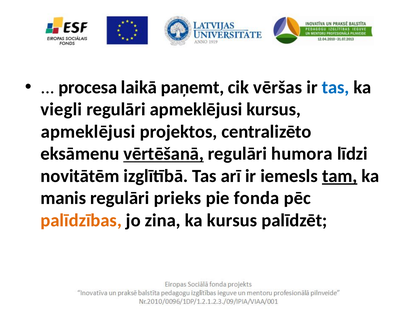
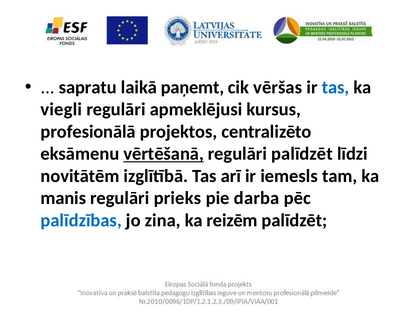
procesa: procesa -> sapratu
apmeklējusi at (88, 132): apmeklējusi -> profesionālā
regulāri humora: humora -> palīdzēt
tam underline: present -> none
fonda: fonda -> darba
palīdzības colour: orange -> blue
ka kursus: kursus -> reizēm
